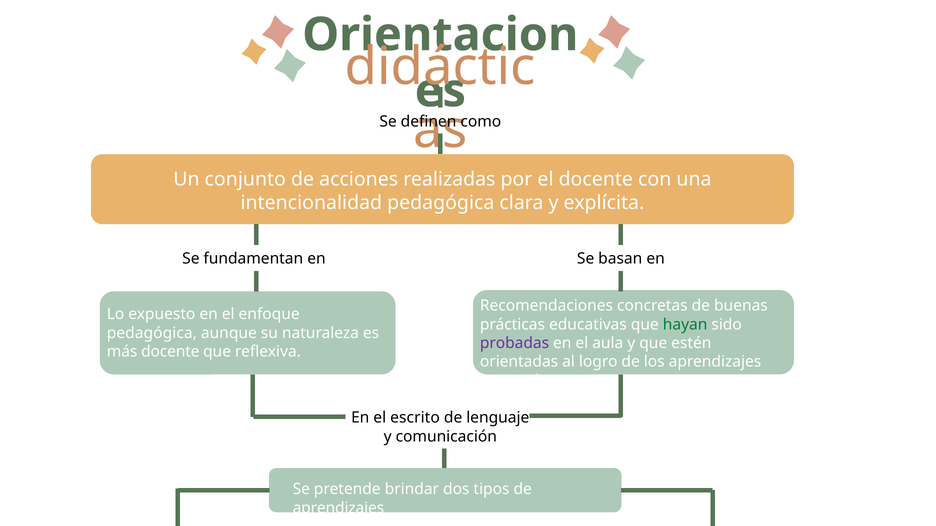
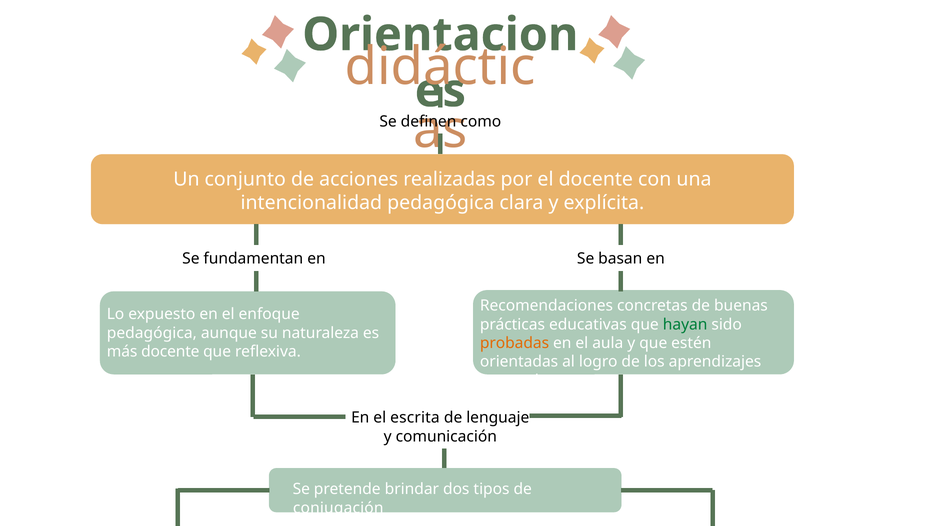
probadas colour: purple -> orange
escrito: escrito -> escrita
aprendizajes at (338, 508): aprendizajes -> conjugación
